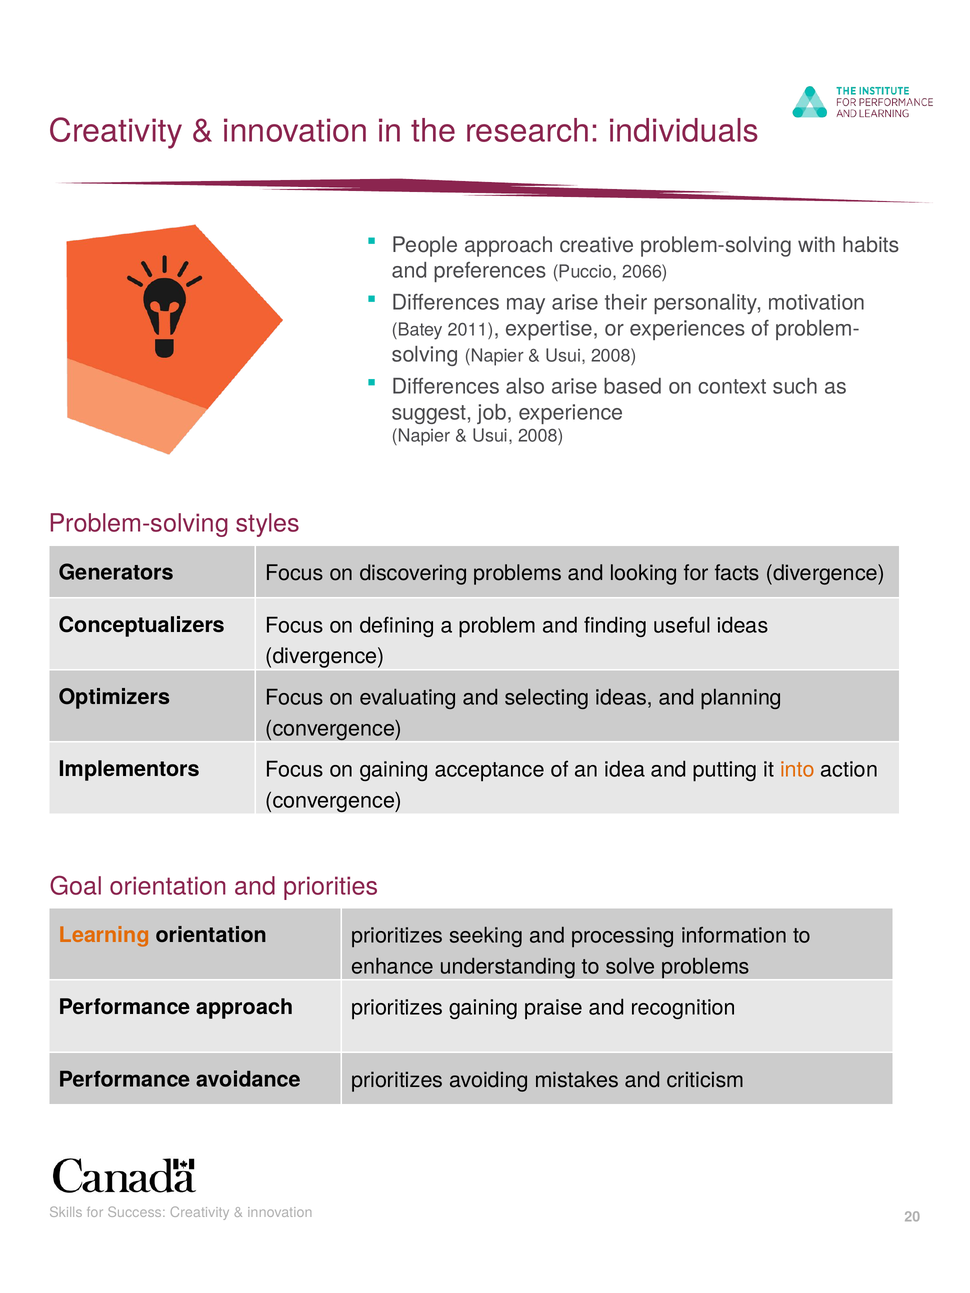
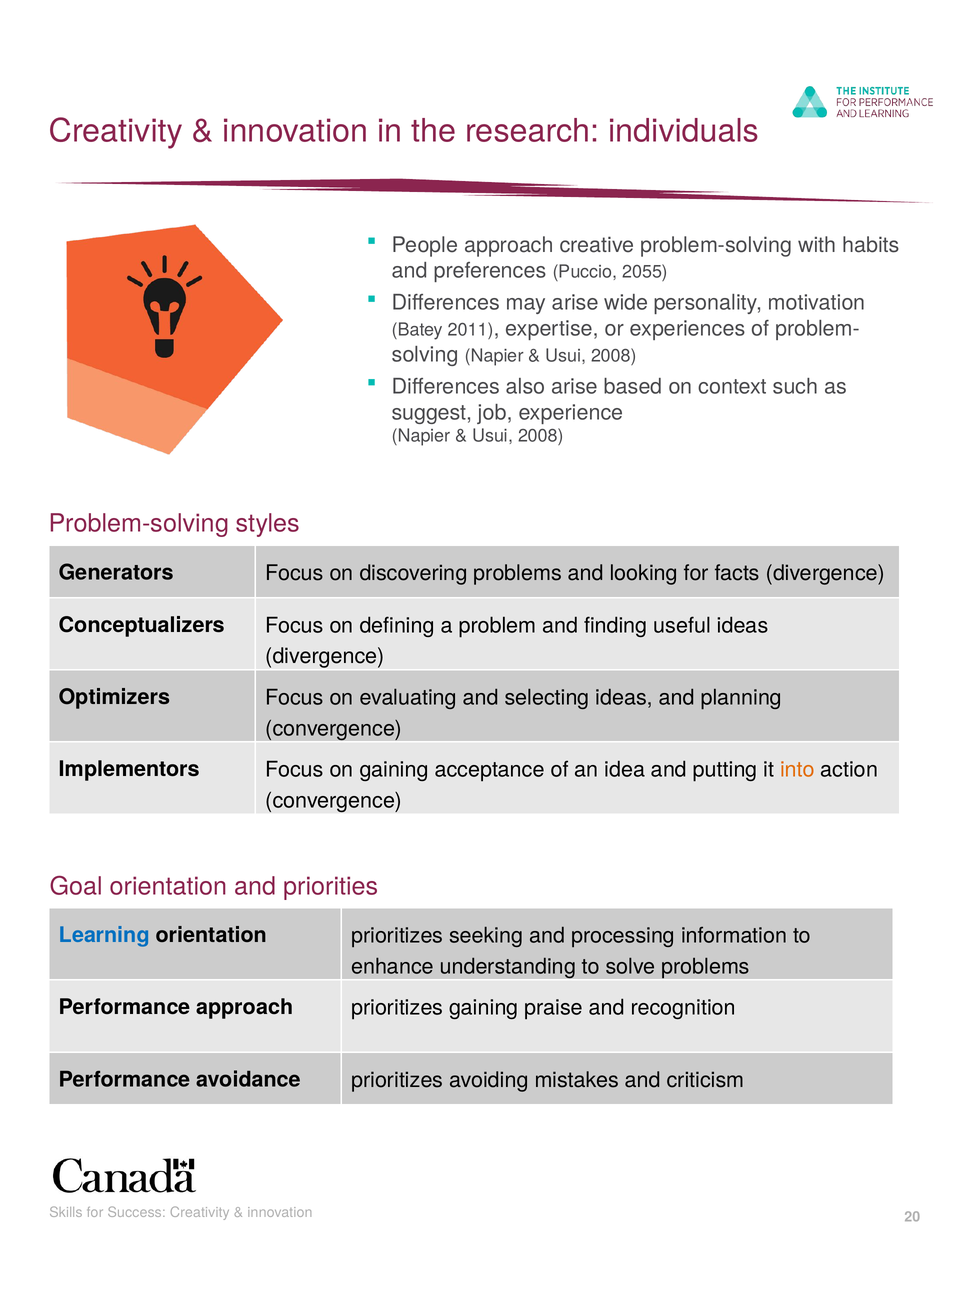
2066: 2066 -> 2055
their: their -> wide
Learning colour: orange -> blue
